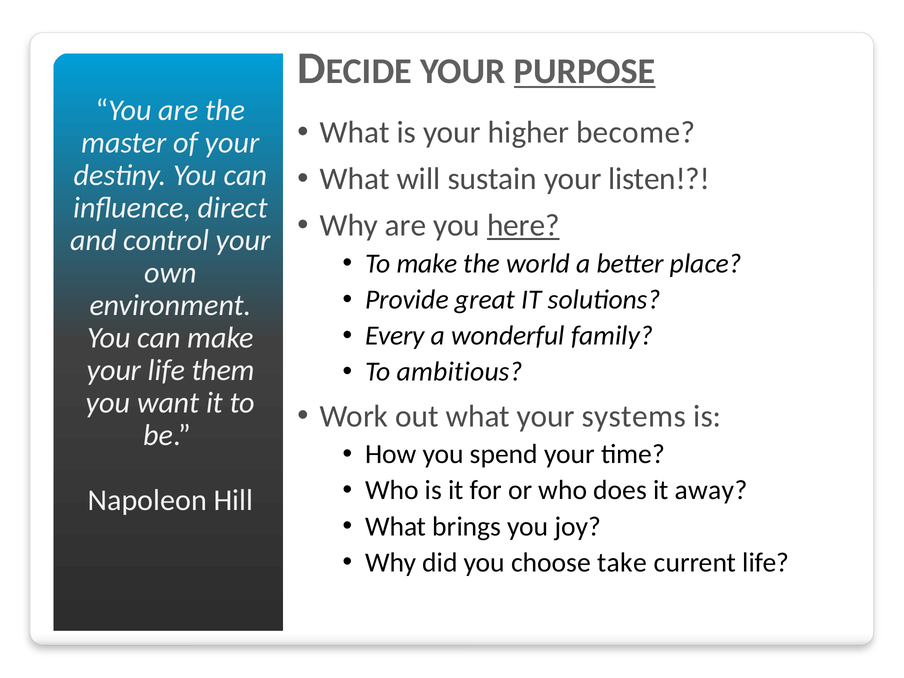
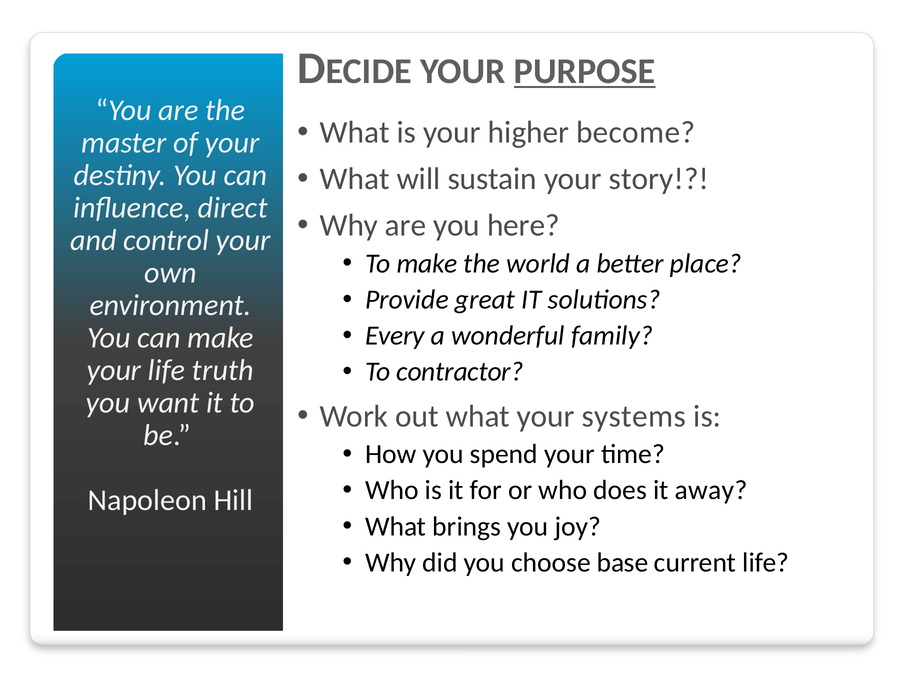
listen: listen -> story
here underline: present -> none
ambitious: ambitious -> contractor
them: them -> truth
take: take -> base
